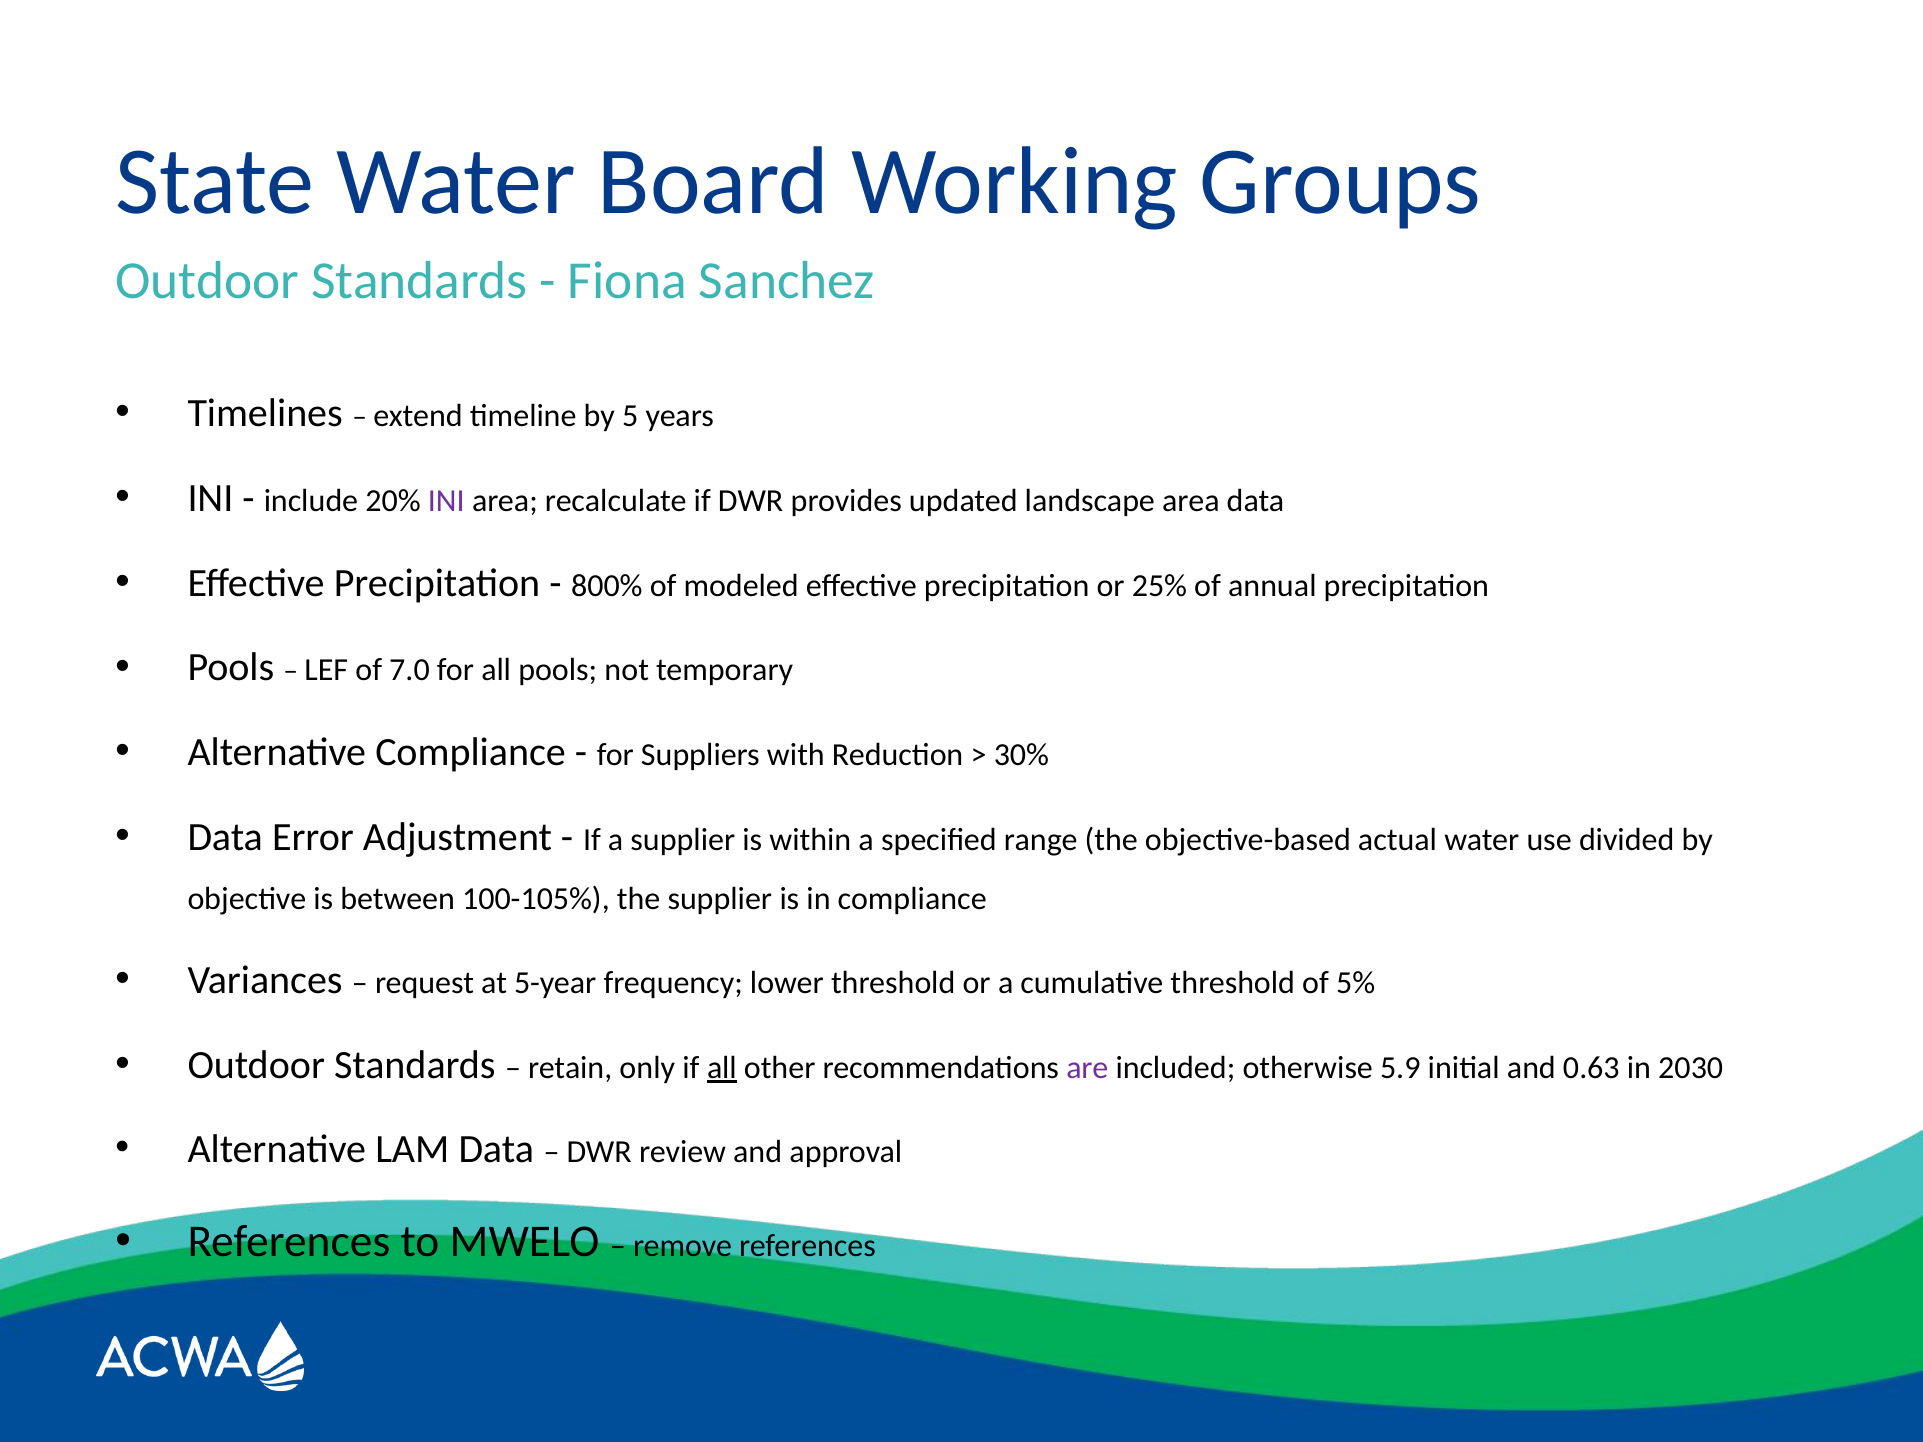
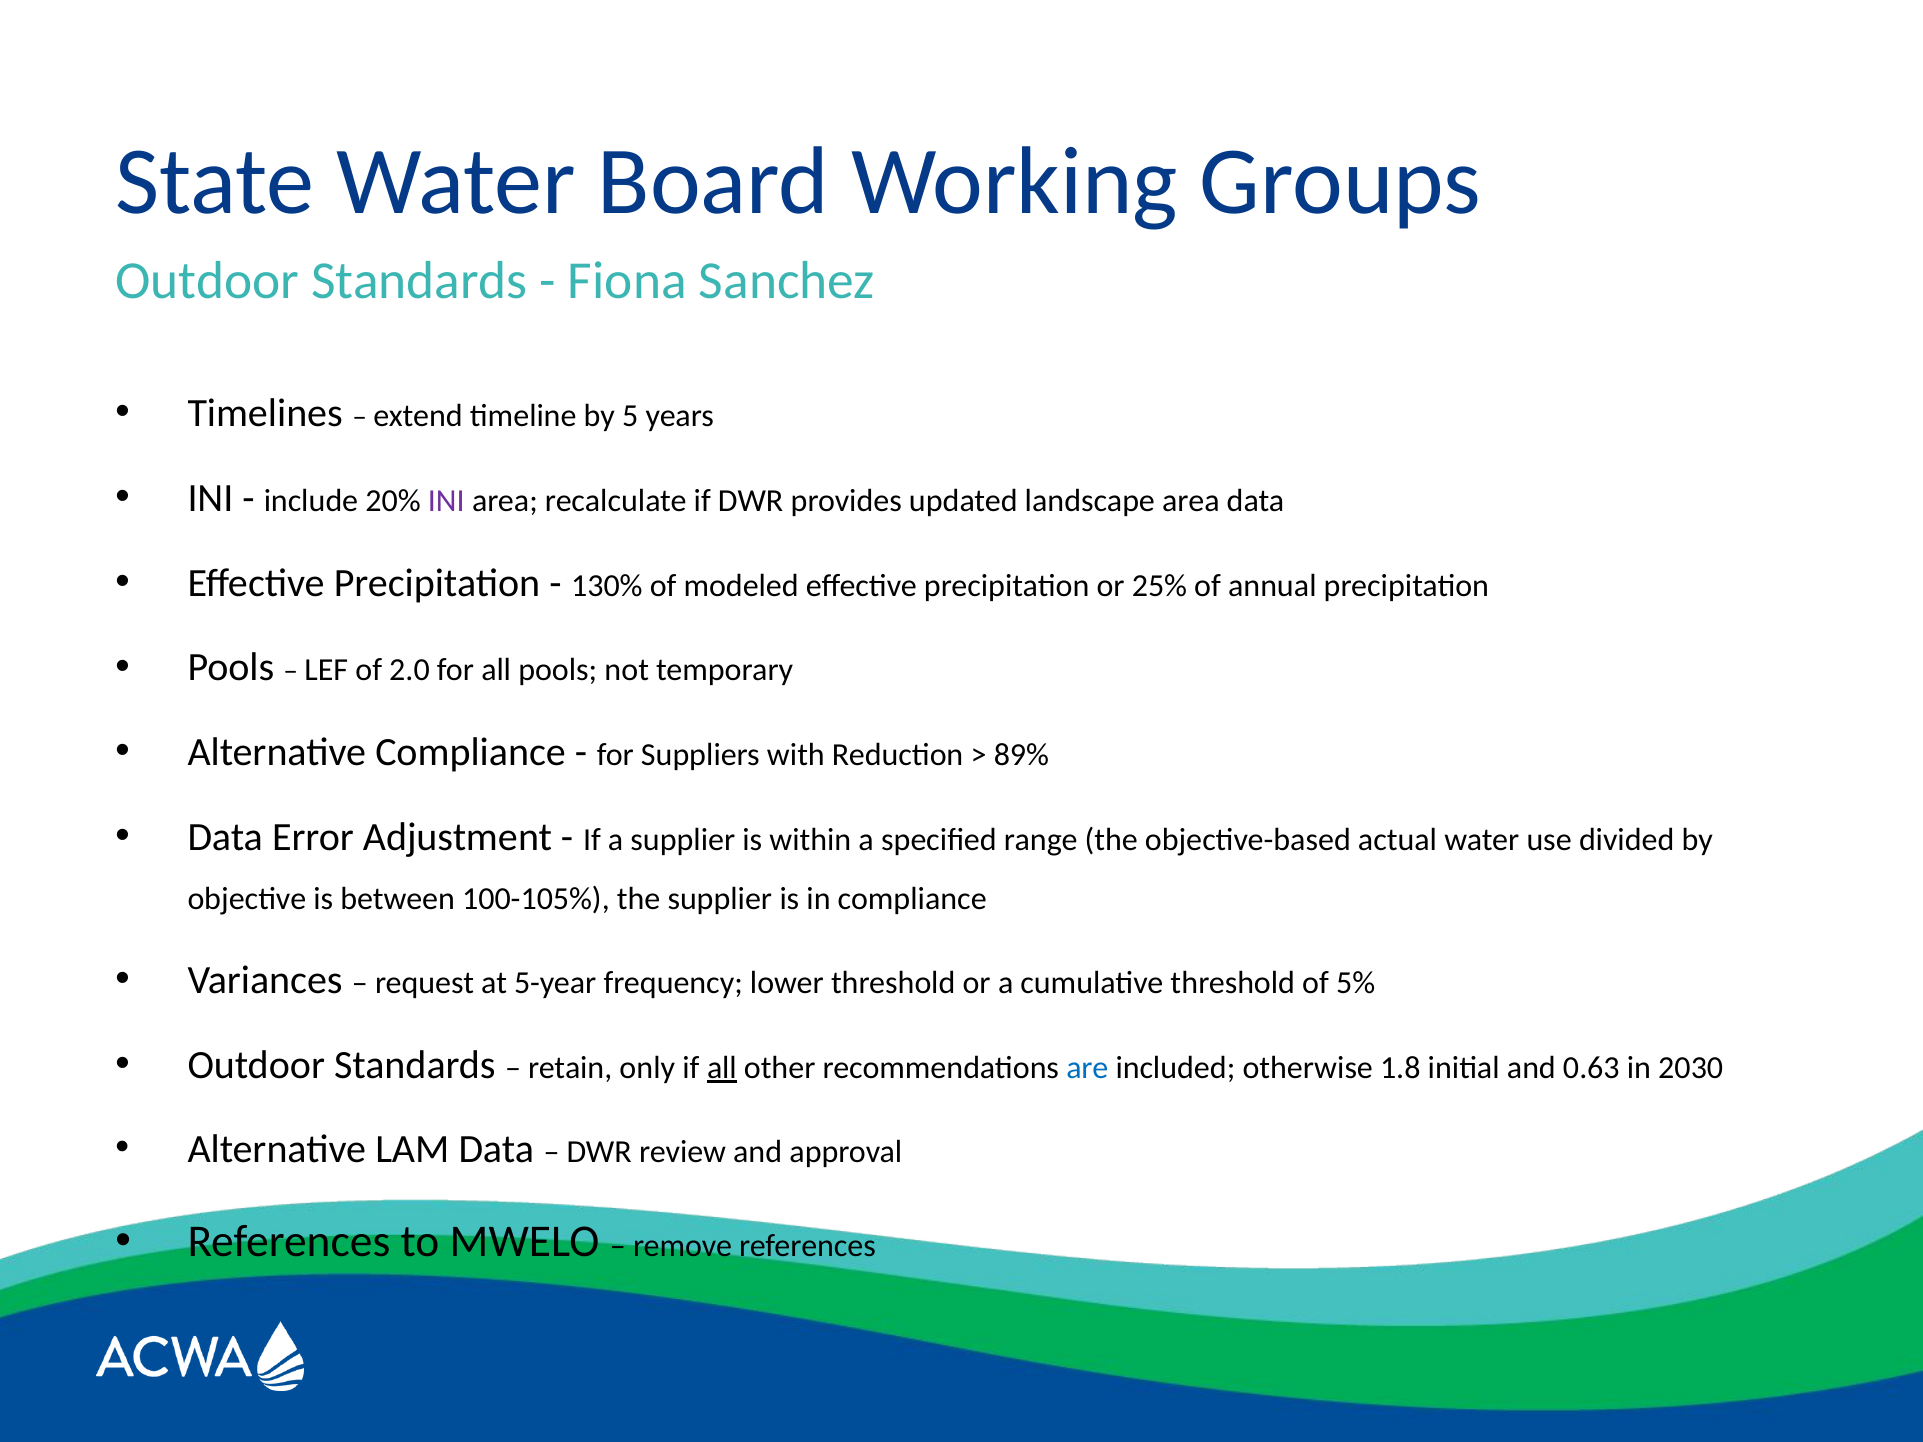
800%: 800% -> 130%
7.0: 7.0 -> 2.0
30%: 30% -> 89%
are colour: purple -> blue
5.9: 5.9 -> 1.8
